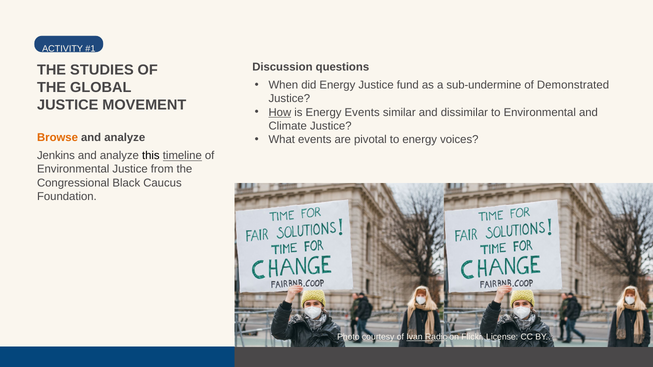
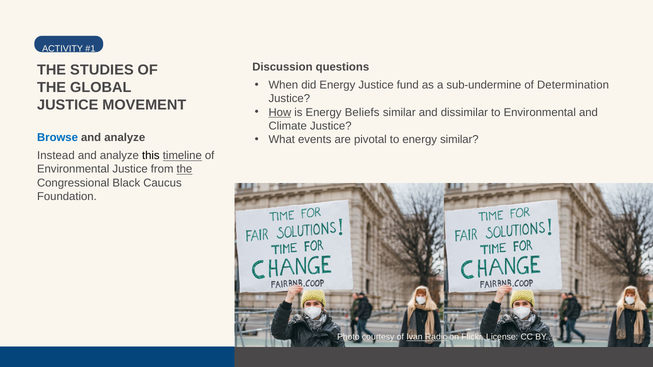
Demonstrated: Demonstrated -> Determination
Energy Events: Events -> Beliefs
Browse colour: orange -> blue
energy voices: voices -> similar
Jenkins: Jenkins -> Instead
the at (184, 169) underline: none -> present
